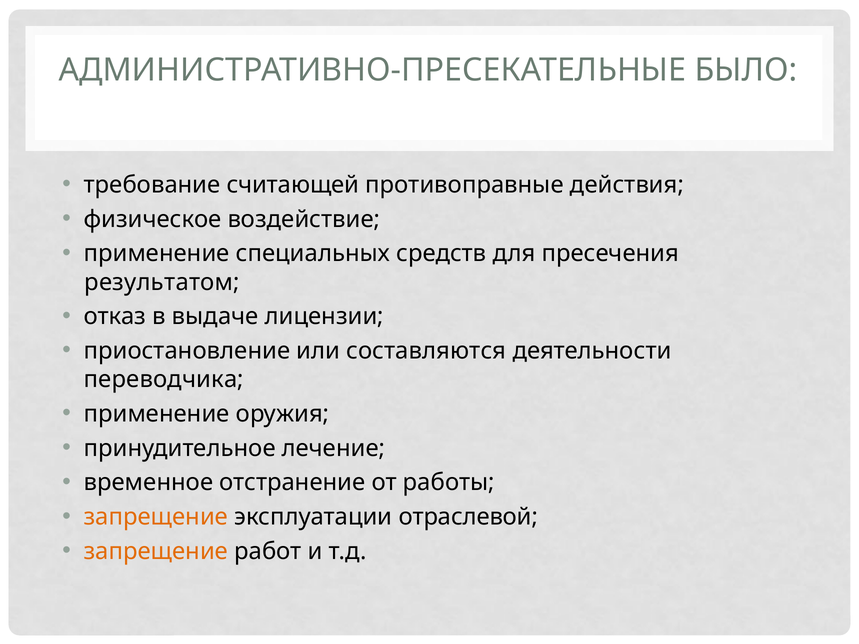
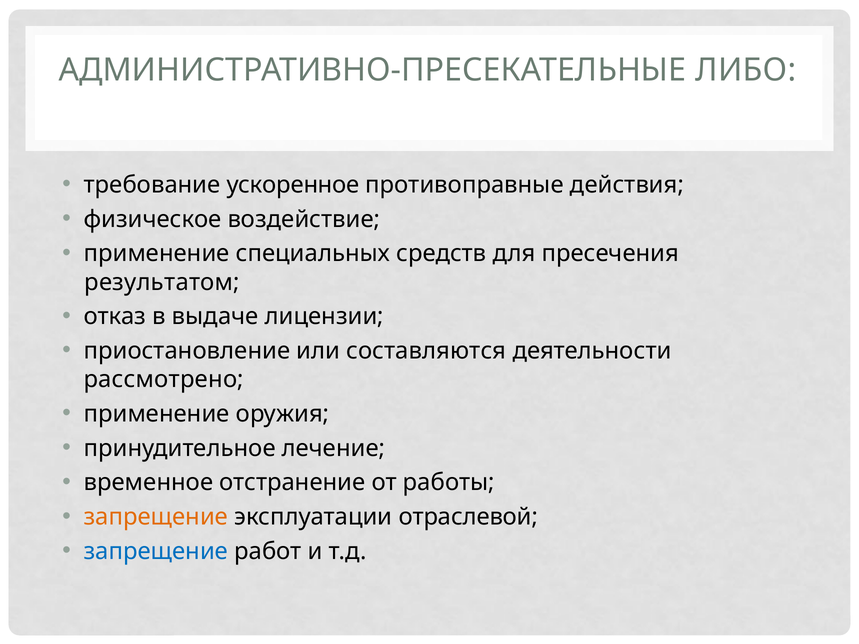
БЫЛО: БЫЛО -> ЛИБО
считающей: считающей -> ускоренное
переводчика: переводчика -> рассмотрено
запрещение at (156, 551) colour: orange -> blue
